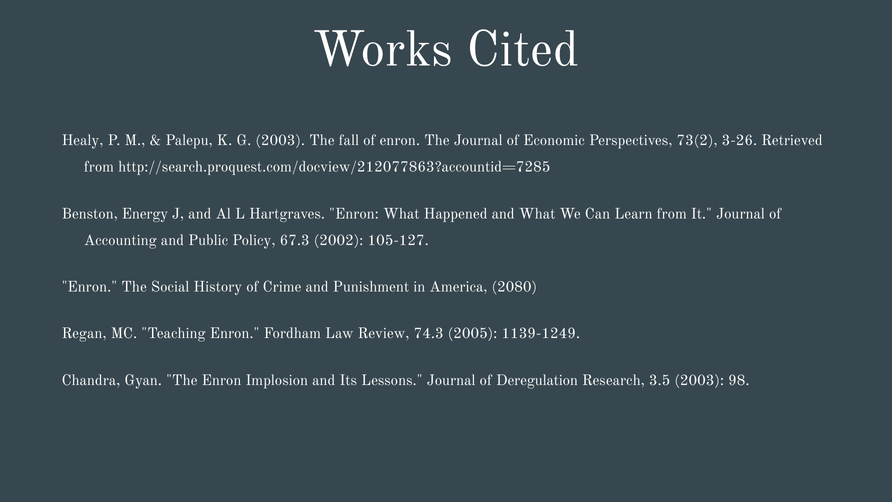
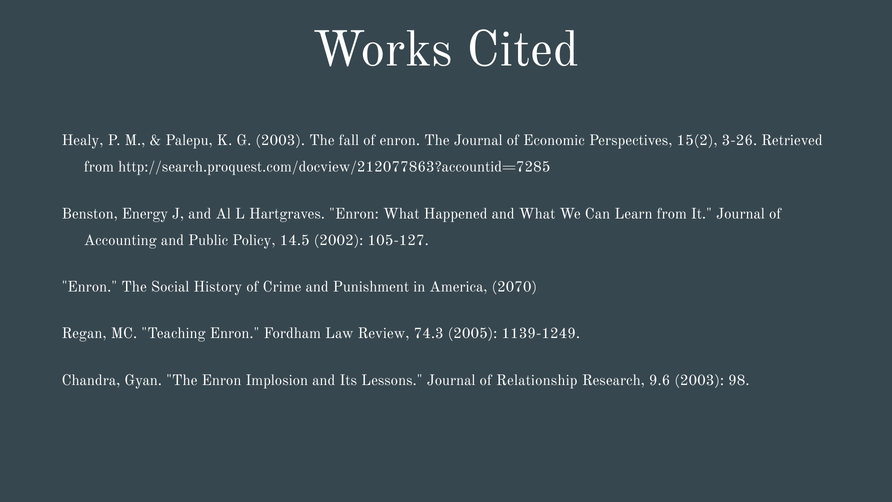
73(2: 73(2 -> 15(2
67.3: 67.3 -> 14.5
2080: 2080 -> 2070
Deregulation: Deregulation -> Relationship
3.5: 3.5 -> 9.6
